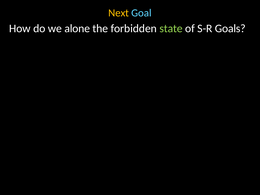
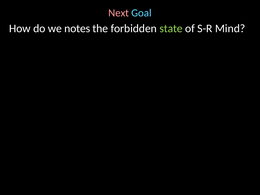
Next colour: yellow -> pink
alone: alone -> notes
Goals: Goals -> Mind
